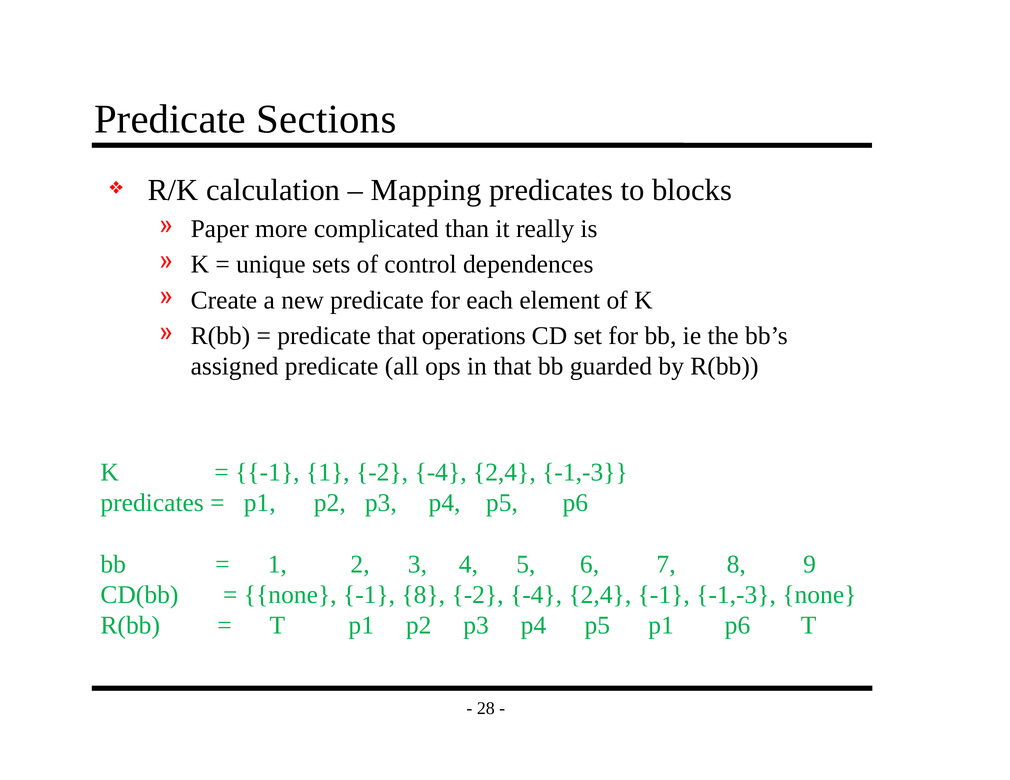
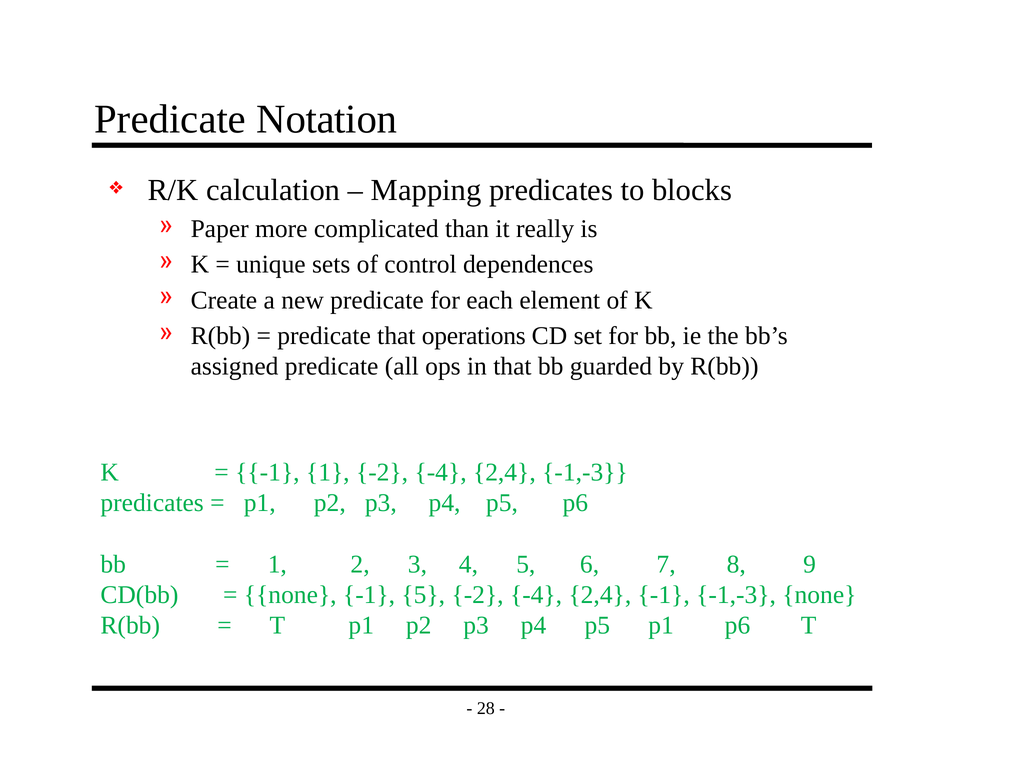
Sections: Sections -> Notation
-1 8: 8 -> 5
